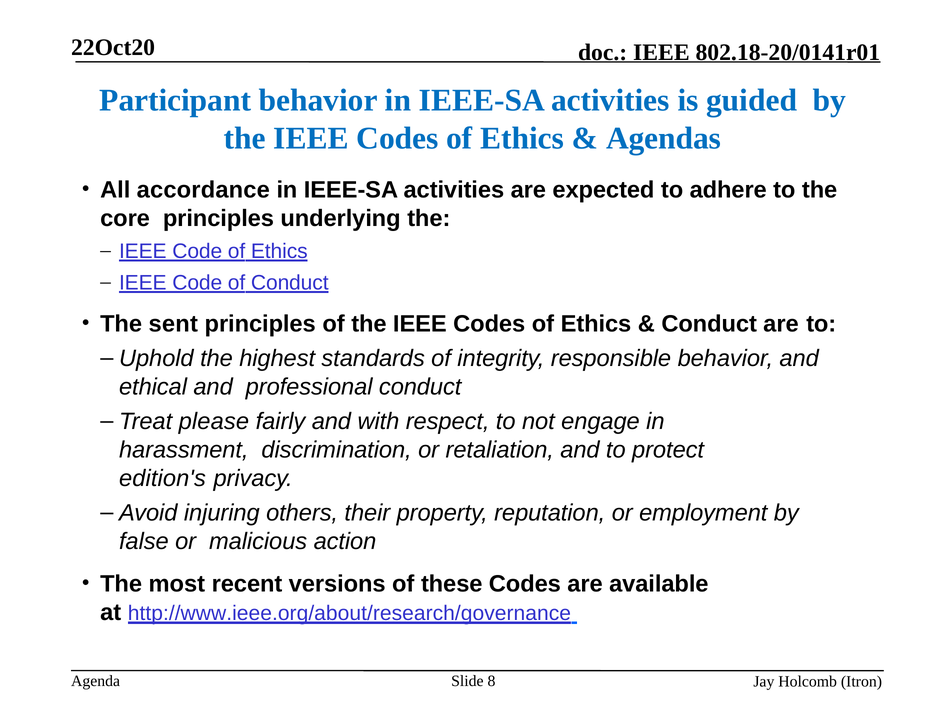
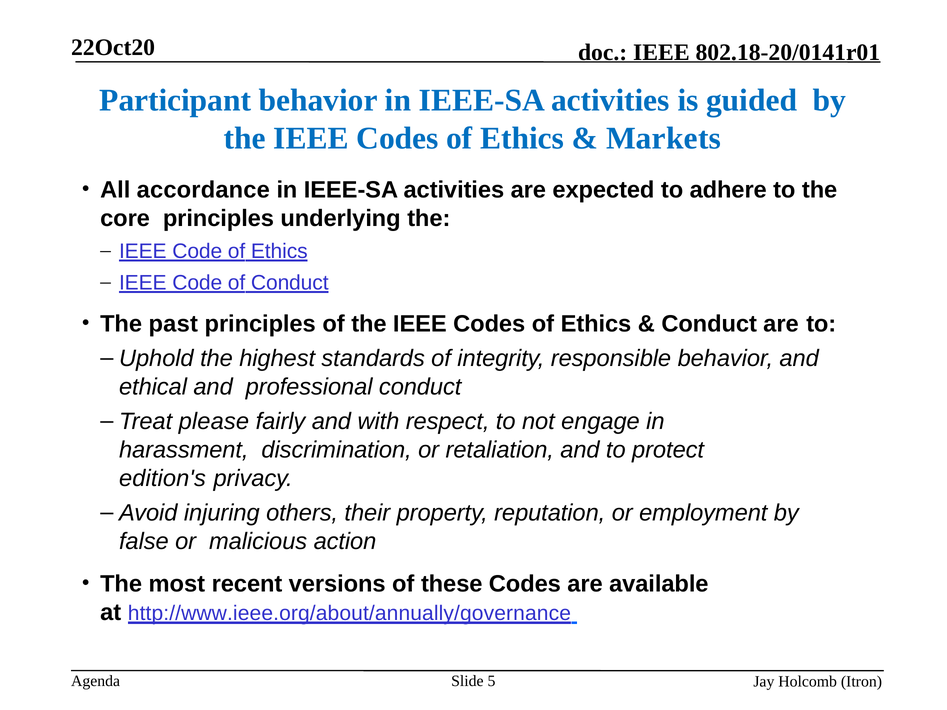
Agendas: Agendas -> Markets
sent: sent -> past
http://www.ieee.org/about/research/governance: http://www.ieee.org/about/research/governance -> http://www.ieee.org/about/annually/governance
8: 8 -> 5
